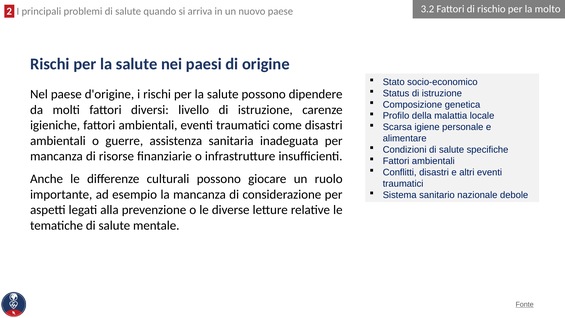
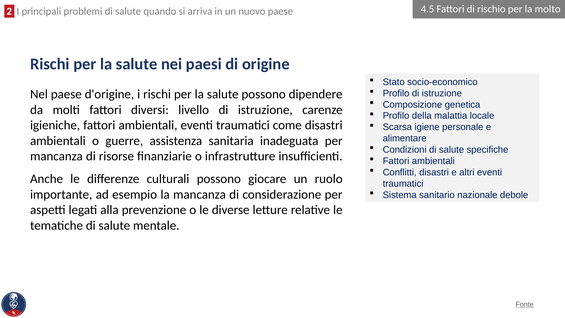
3.2: 3.2 -> 4.5
Status at (396, 93): Status -> Profilo
